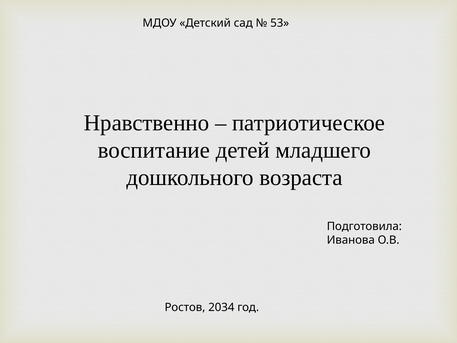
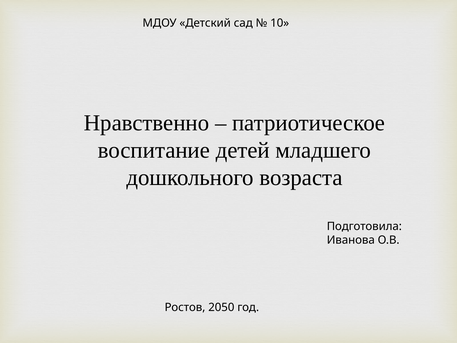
53: 53 -> 10
2034: 2034 -> 2050
